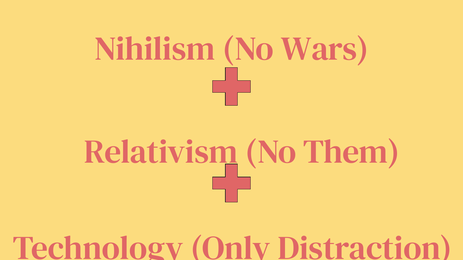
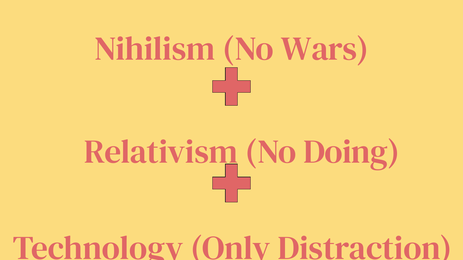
Them: Them -> Doing
